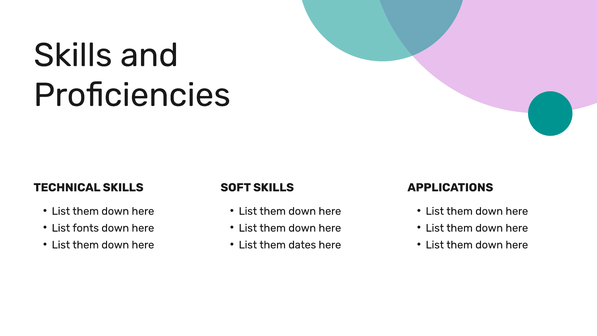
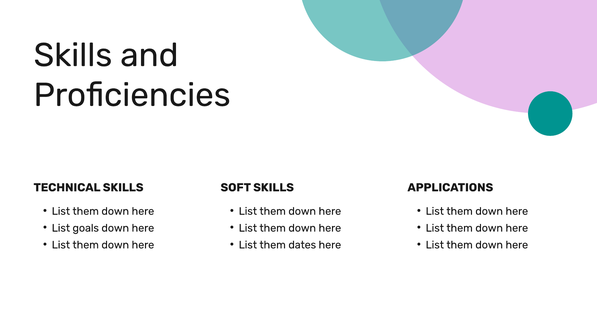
fonts: fonts -> goals
